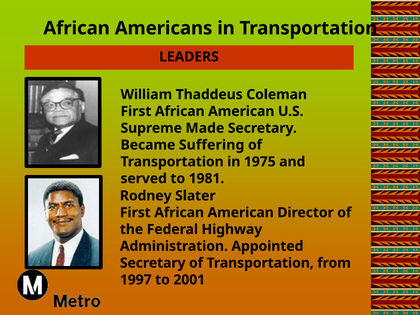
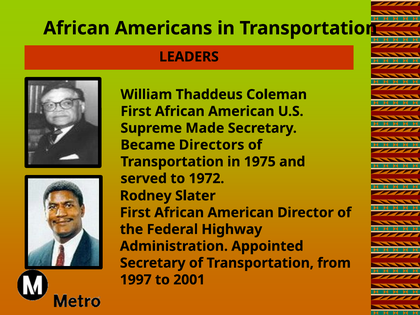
Suffering: Suffering -> Directors
1981: 1981 -> 1972
